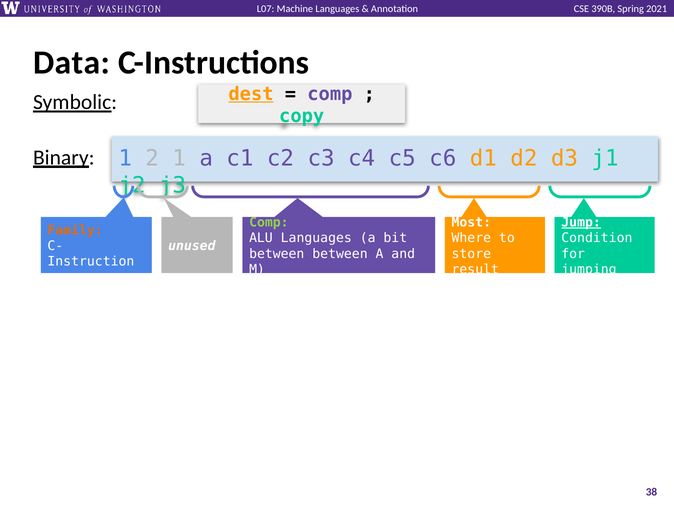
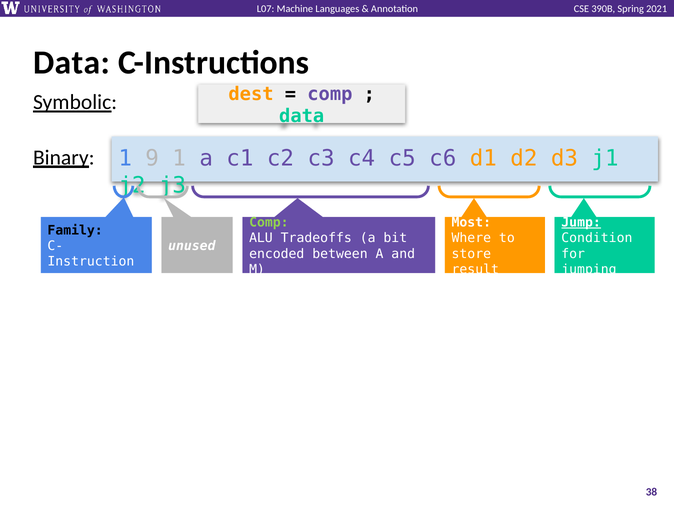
dest underline: present -> none
copy at (302, 116): copy -> data
2: 2 -> 9
Family colour: orange -> black
ALU Languages: Languages -> Tradeoffs
between at (277, 254): between -> encoded
